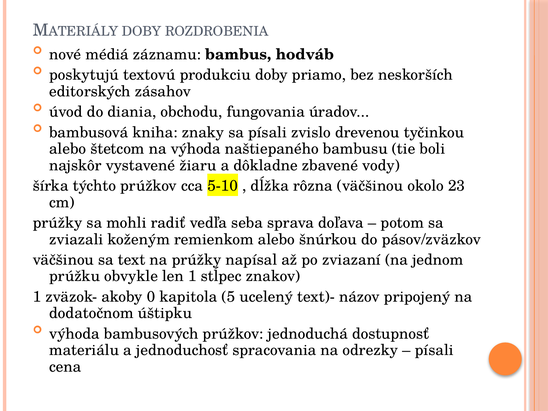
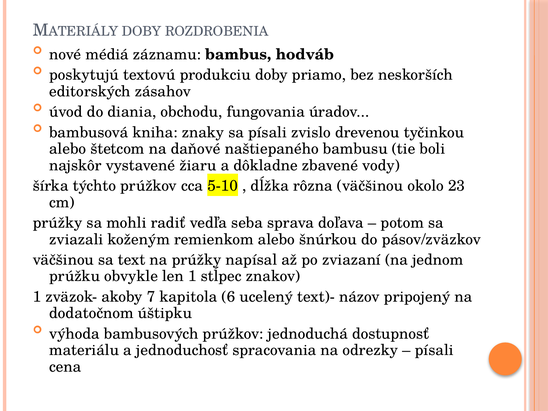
na výhoda: výhoda -> daňové
0: 0 -> 7
5: 5 -> 6
